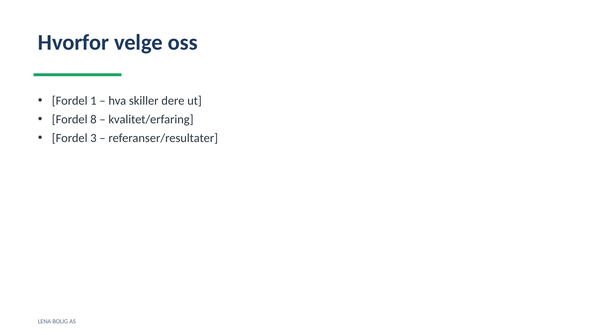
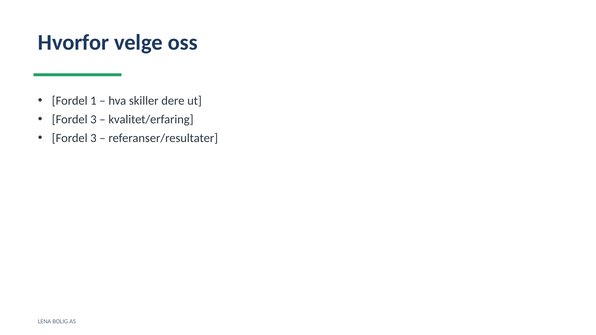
8 at (93, 120): 8 -> 3
